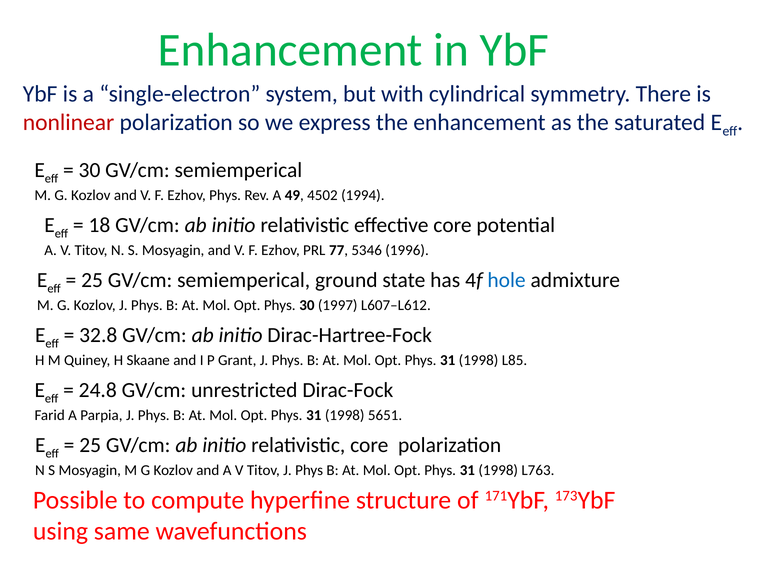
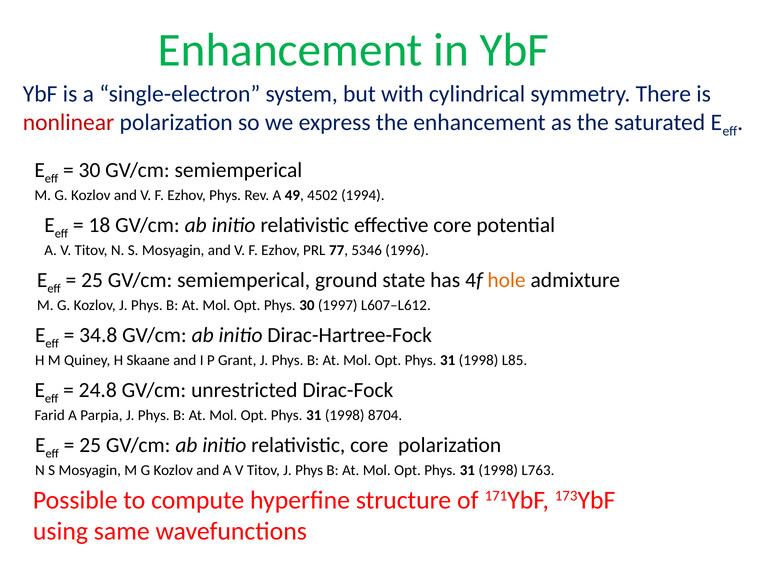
hole colour: blue -> orange
32.8: 32.8 -> 34.8
5651: 5651 -> 8704
